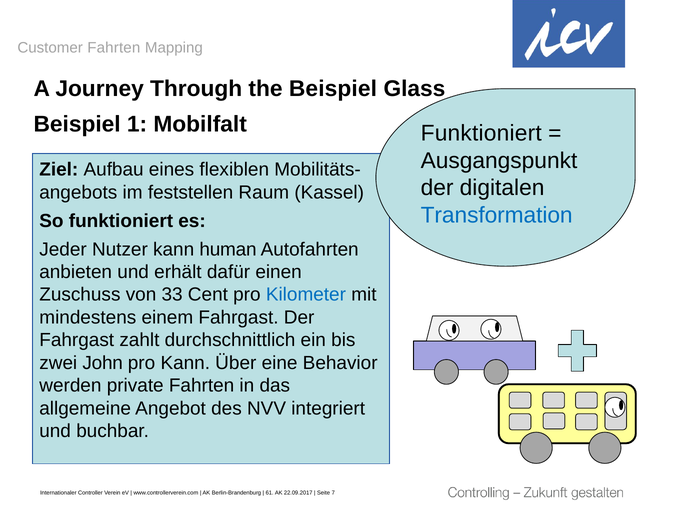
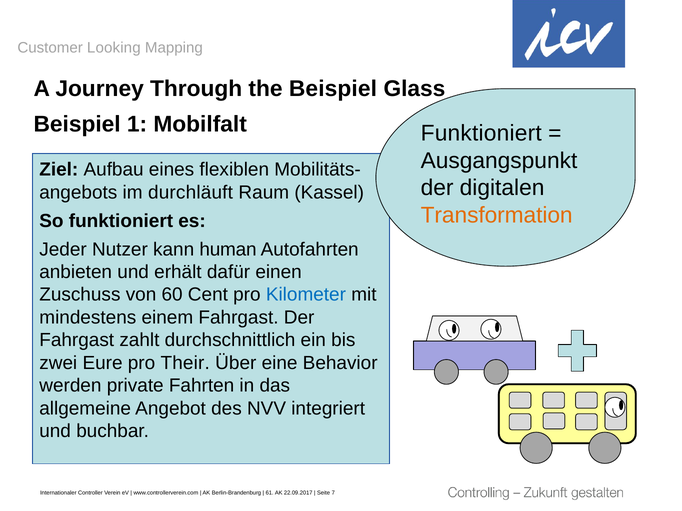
Customer Fahrten: Fahrten -> Looking
feststellen: feststellen -> durchläuft
Transformation colour: blue -> orange
33: 33 -> 60
John: John -> Eure
pro Kann: Kann -> Their
